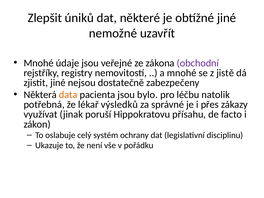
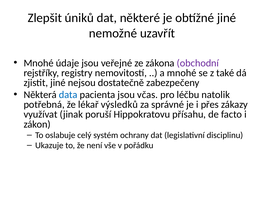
jistě: jistě -> také
data colour: orange -> blue
bylo: bylo -> včas
